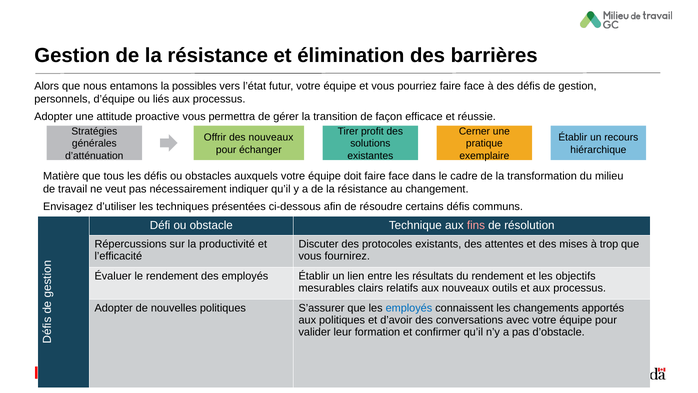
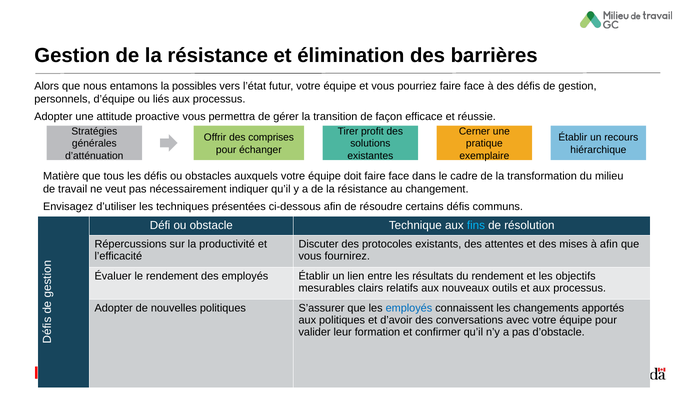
des nouveaux: nouveaux -> comprises
fins colour: pink -> light blue
à trop: trop -> afin
